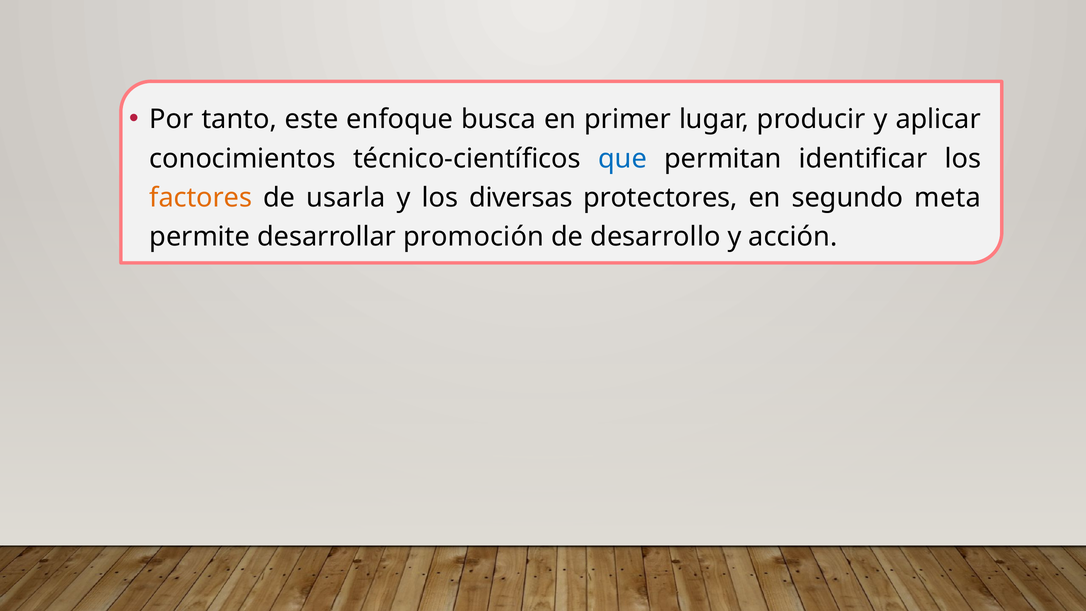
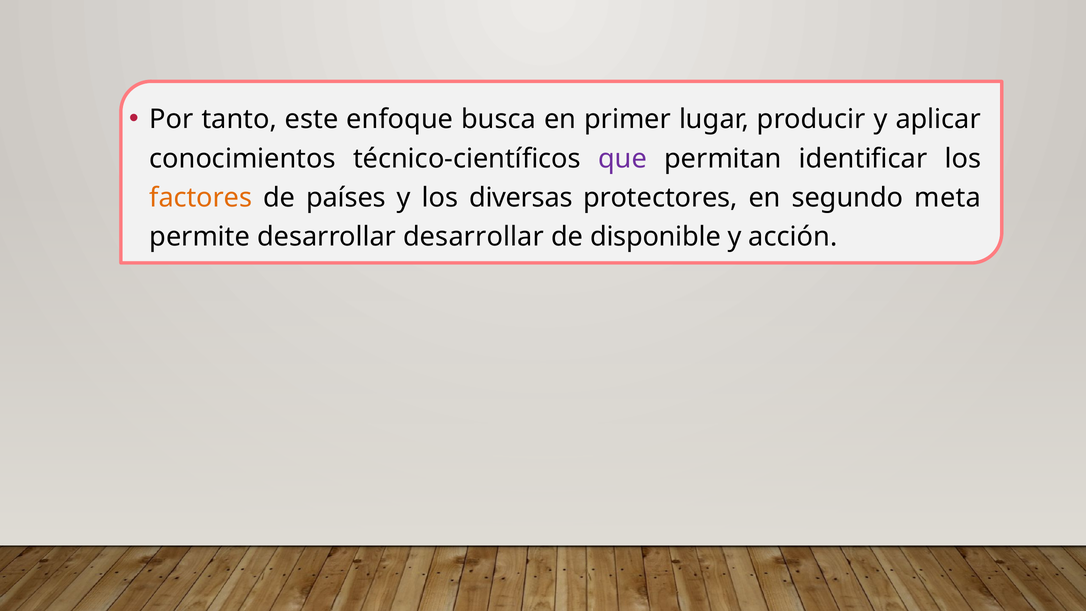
que colour: blue -> purple
usarla: usarla -> países
desarrollar promoción: promoción -> desarrollar
desarrollo: desarrollo -> disponible
